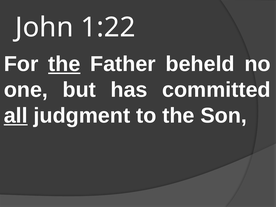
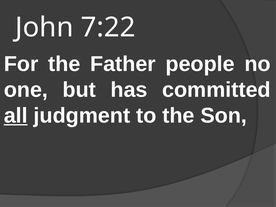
1:22: 1:22 -> 7:22
the at (64, 64) underline: present -> none
beheld: beheld -> people
